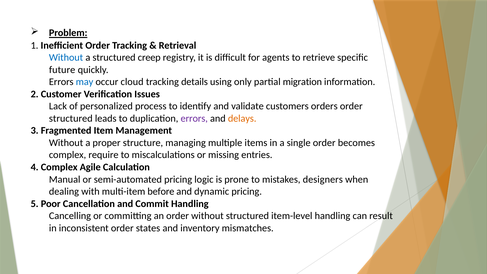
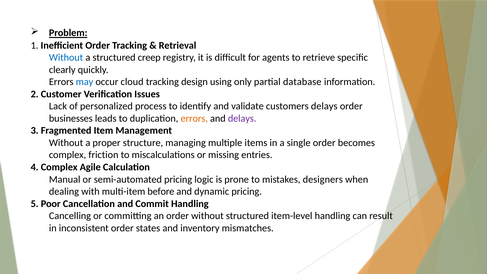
future: future -> clearly
details: details -> design
migration: migration -> database
customers orders: orders -> delays
structured at (71, 118): structured -> businesses
errors at (194, 118) colour: purple -> orange
delays at (242, 118) colour: orange -> purple
require: require -> friction
